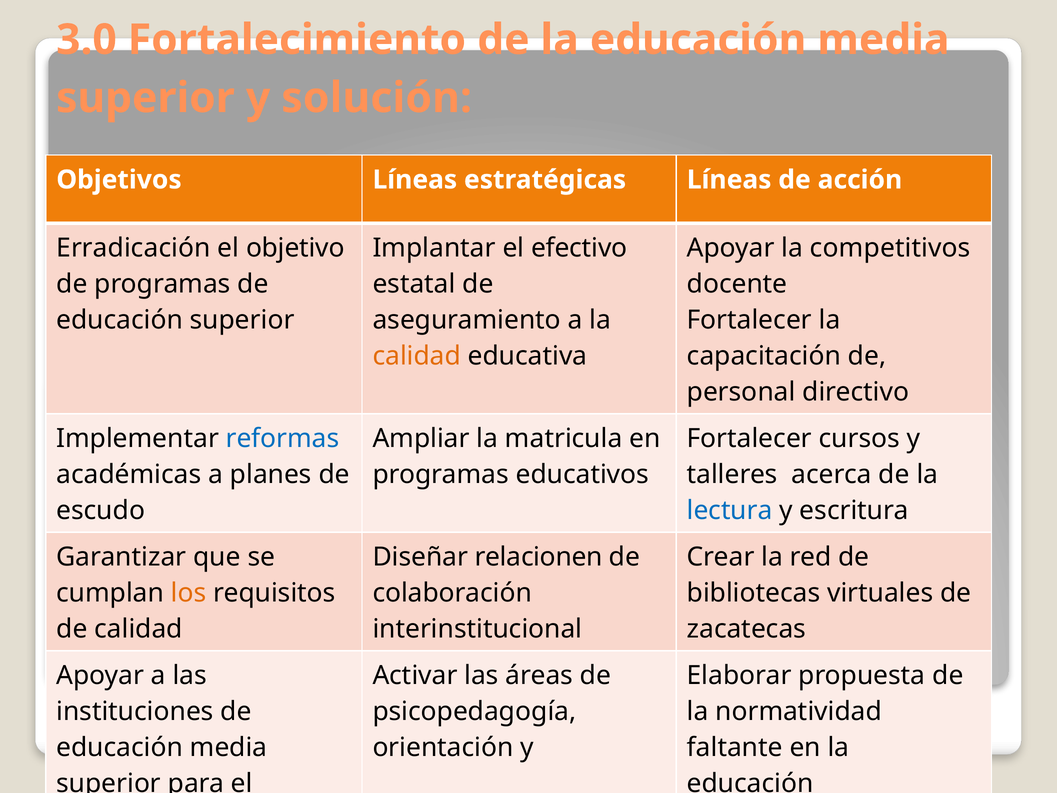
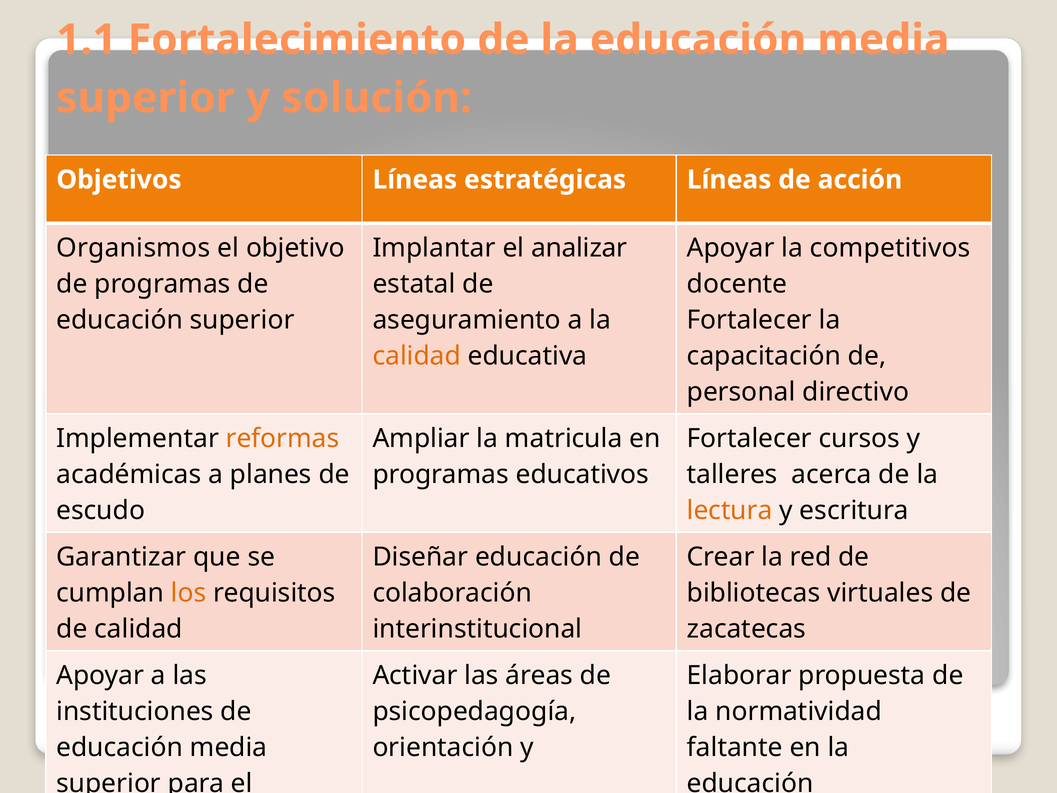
3.0: 3.0 -> 1.1
Erradicación: Erradicación -> Organismos
efectivo: efectivo -> analizar
reformas colour: blue -> orange
lectura colour: blue -> orange
Diseñar relacionen: relacionen -> educación
